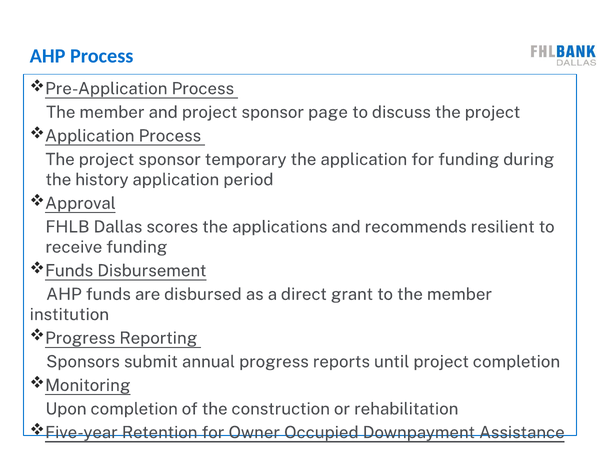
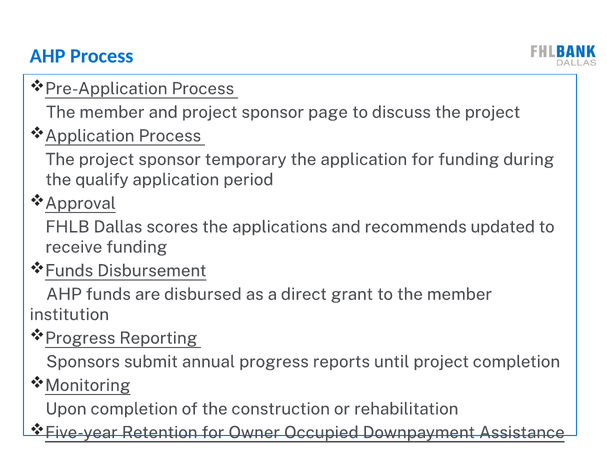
history: history -> qualify
resilient: resilient -> updated
